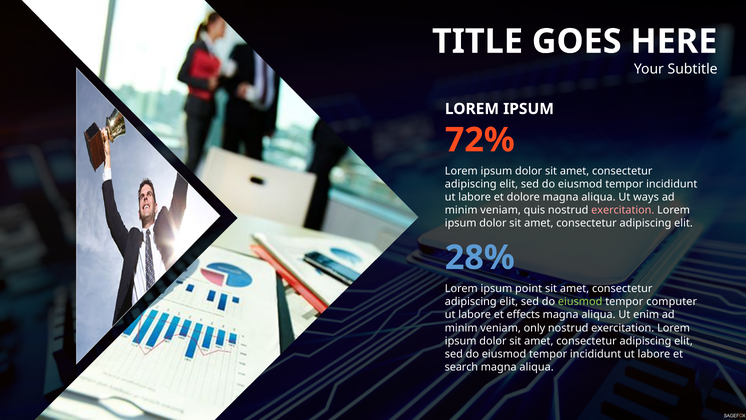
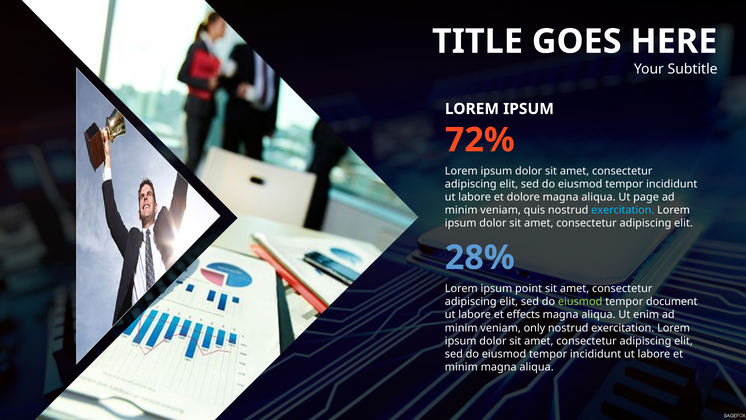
ways: ways -> page
exercitation at (623, 210) colour: pink -> light blue
computer: computer -> document
search at (461, 367): search -> minim
